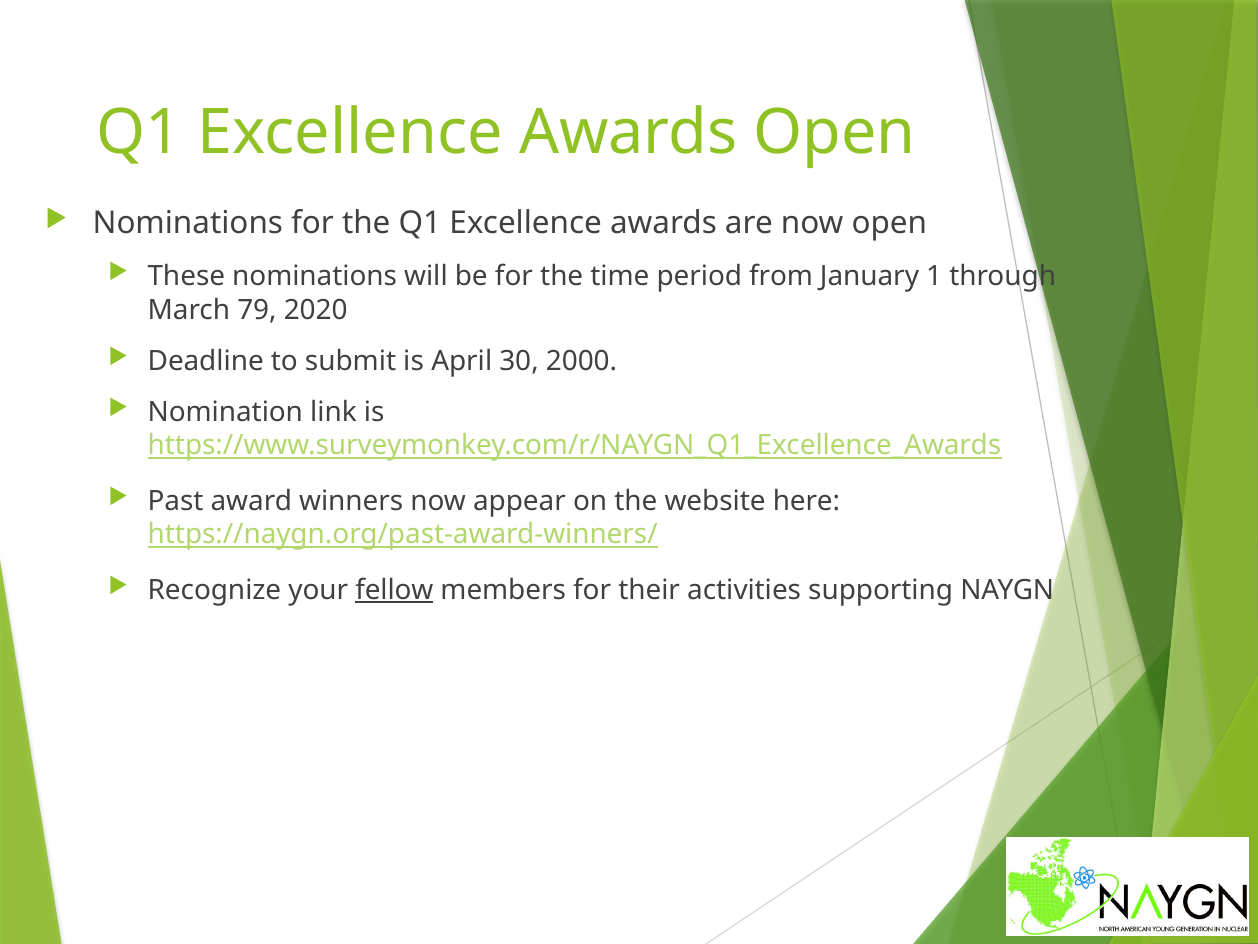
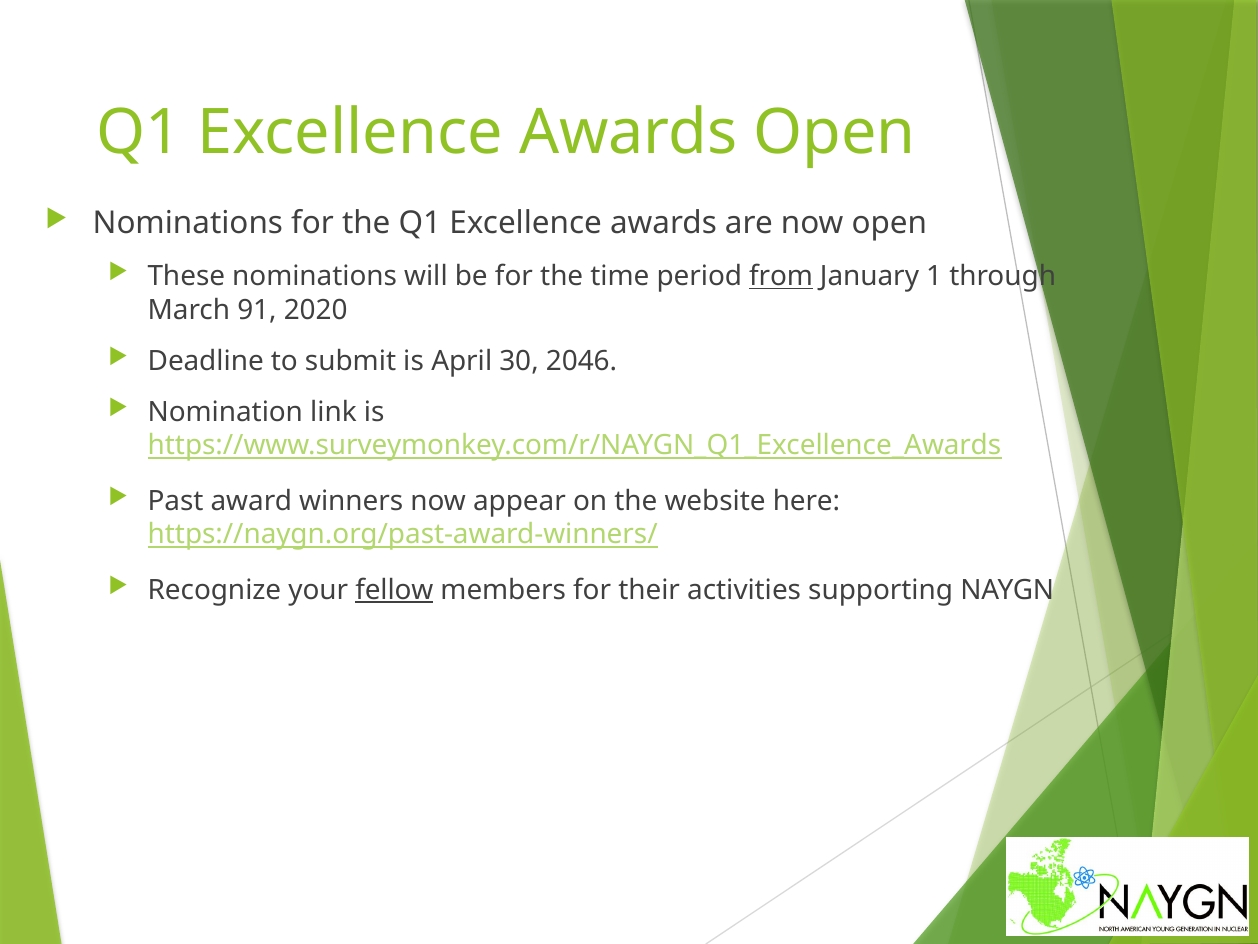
from underline: none -> present
79: 79 -> 91
2000: 2000 -> 2046
